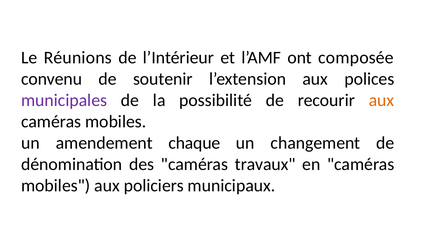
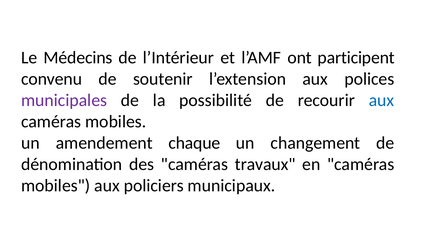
Réunions: Réunions -> Médecins
composée: composée -> participent
aux at (382, 100) colour: orange -> blue
